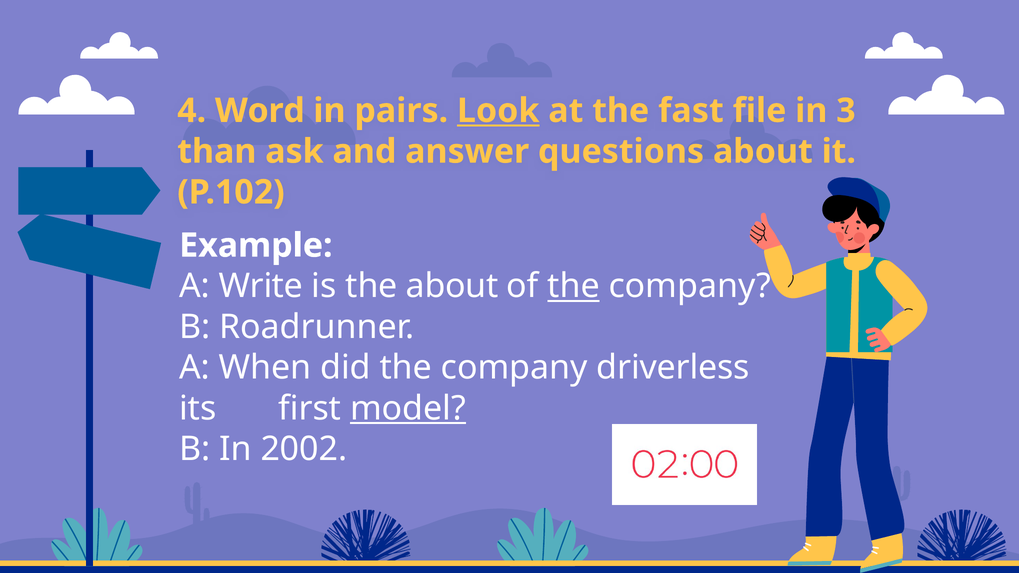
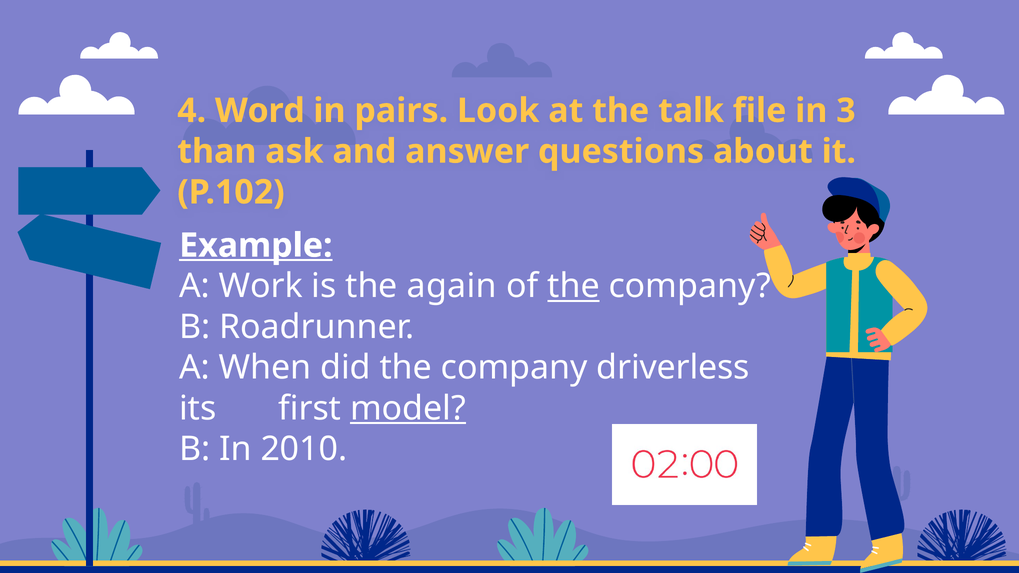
Look underline: present -> none
fast: fast -> talk
Example underline: none -> present
Write: Write -> Work
the about: about -> again
2002: 2002 -> 2010
